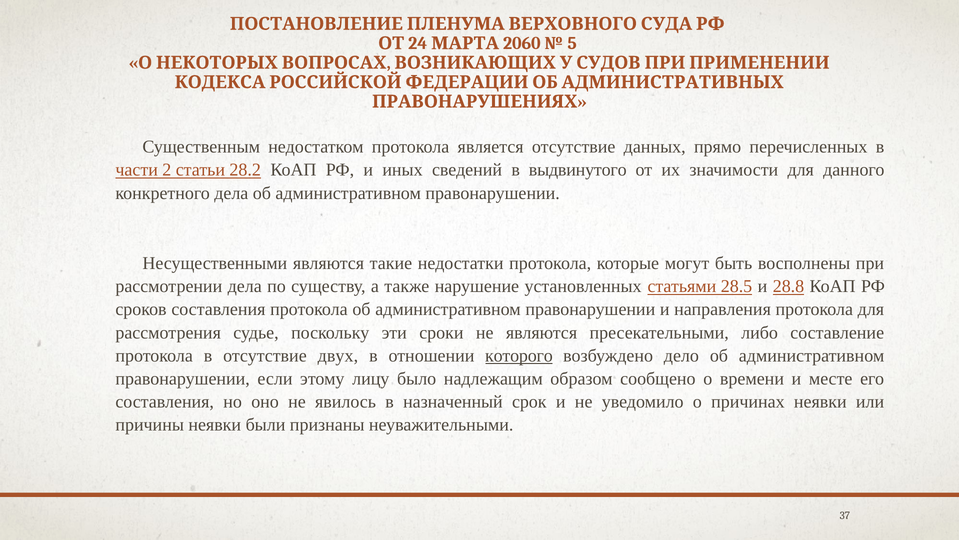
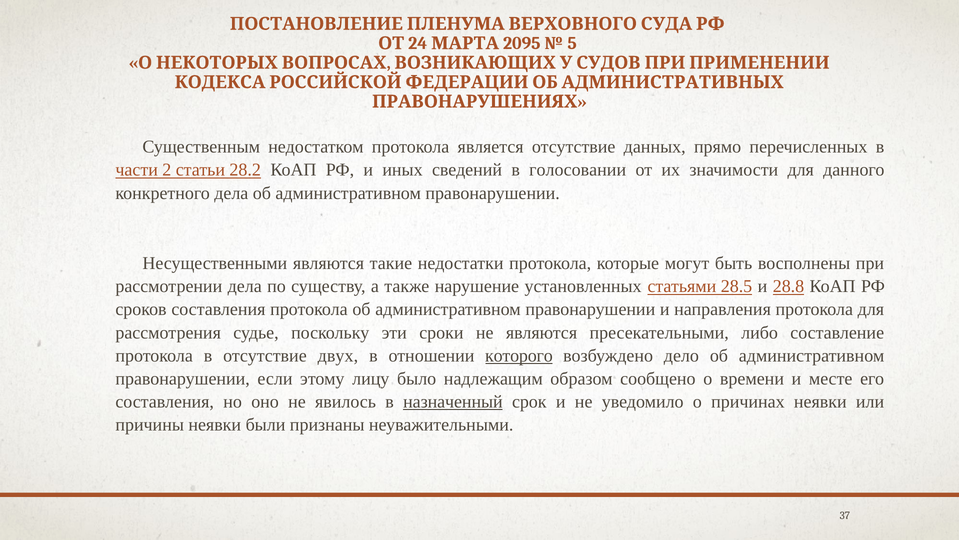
2060: 2060 -> 2095
выдвинутого: выдвинутого -> голосовании
назначенный underline: none -> present
